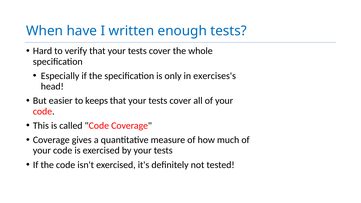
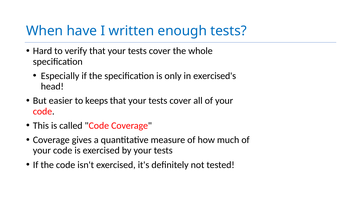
exercises's: exercises's -> exercised's
